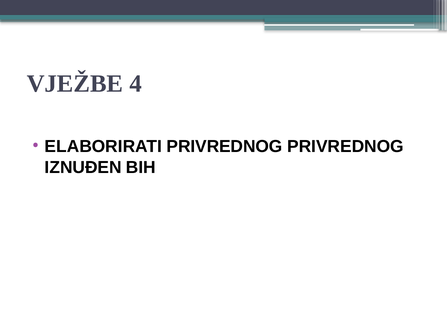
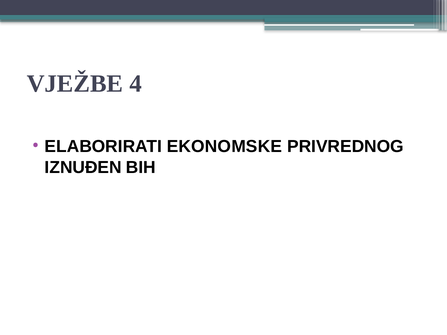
ELABORIRATI PRIVREDNOG: PRIVREDNOG -> EKONOMSKE
